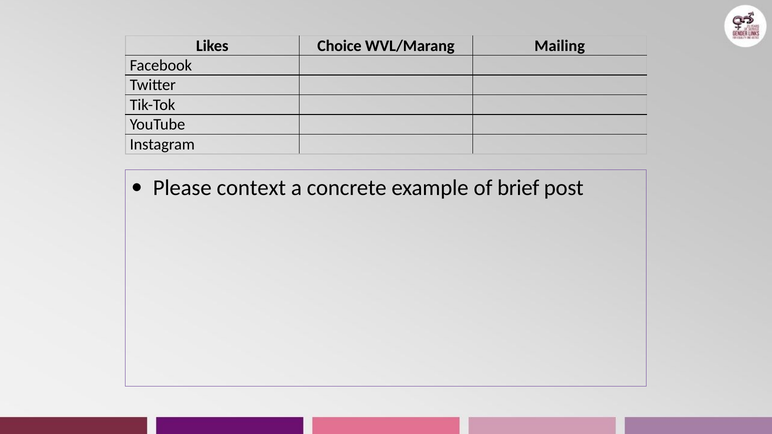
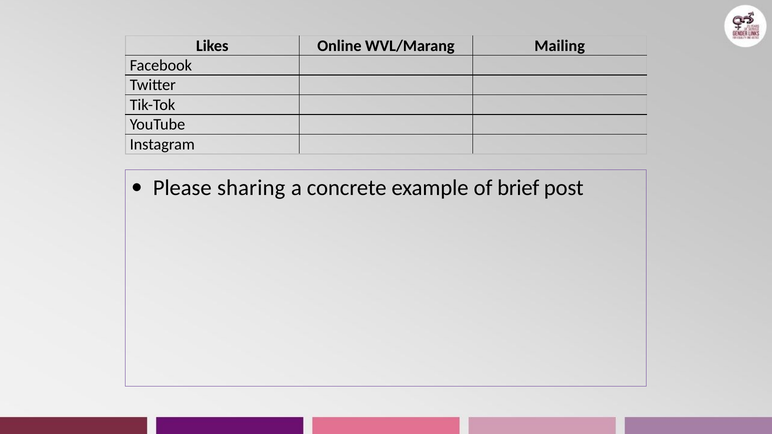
Choice: Choice -> Online
context: context -> sharing
